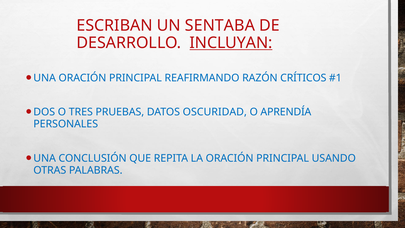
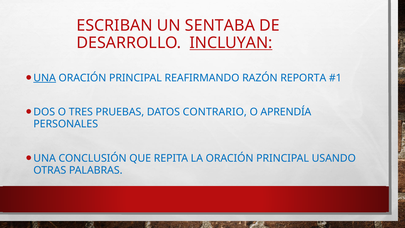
UNA at (45, 78) underline: none -> present
CRÍTICOS: CRÍTICOS -> REPORTA
OSCURIDAD: OSCURIDAD -> CONTRARIO
